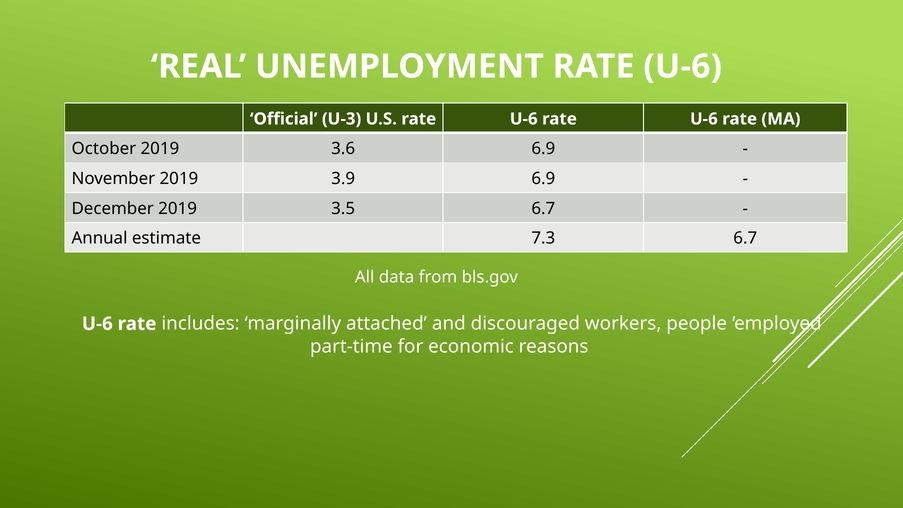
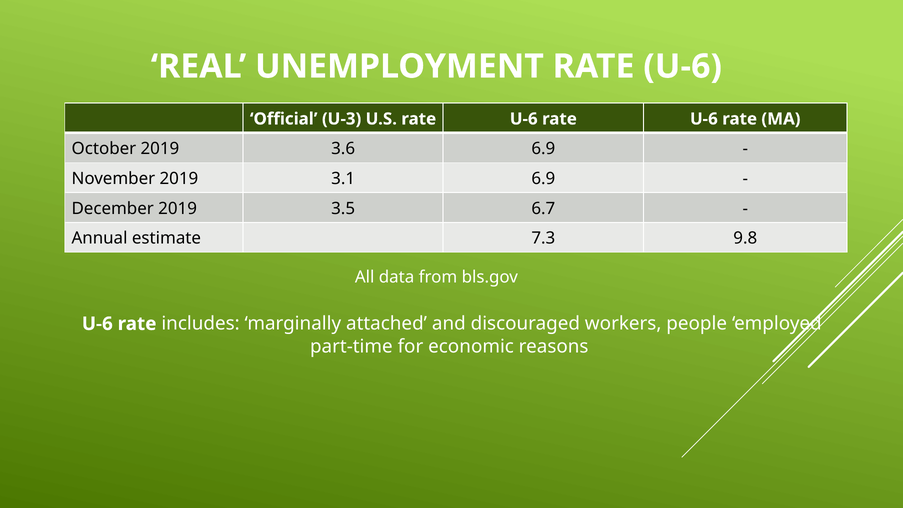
3.9: 3.9 -> 3.1
7.3 6.7: 6.7 -> 9.8
